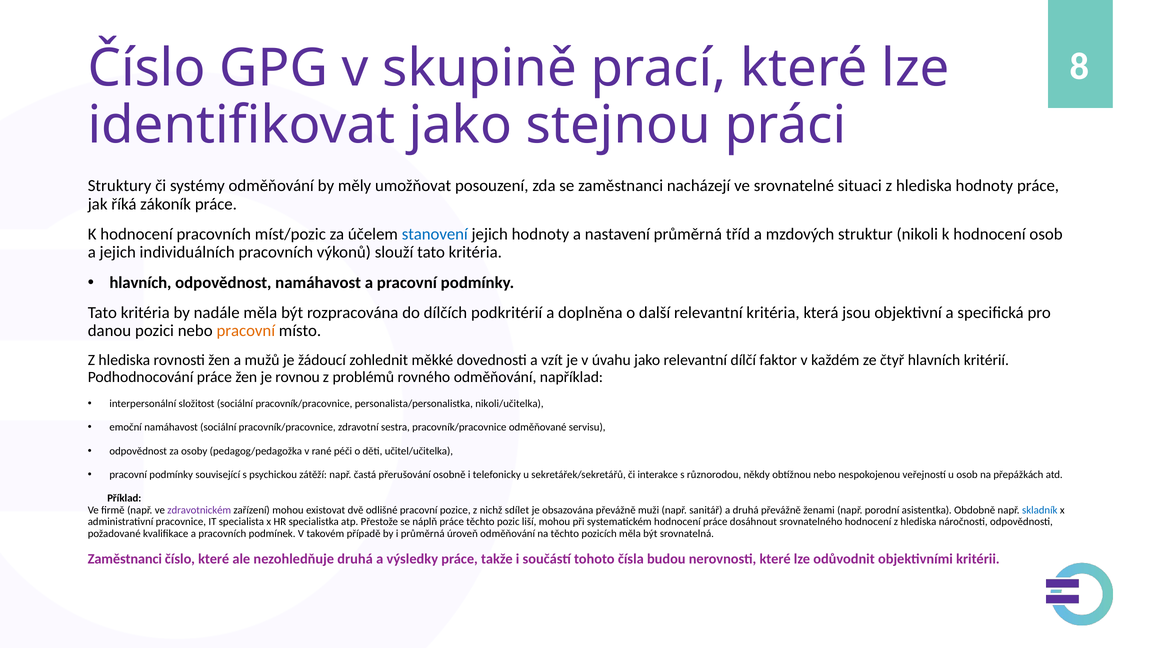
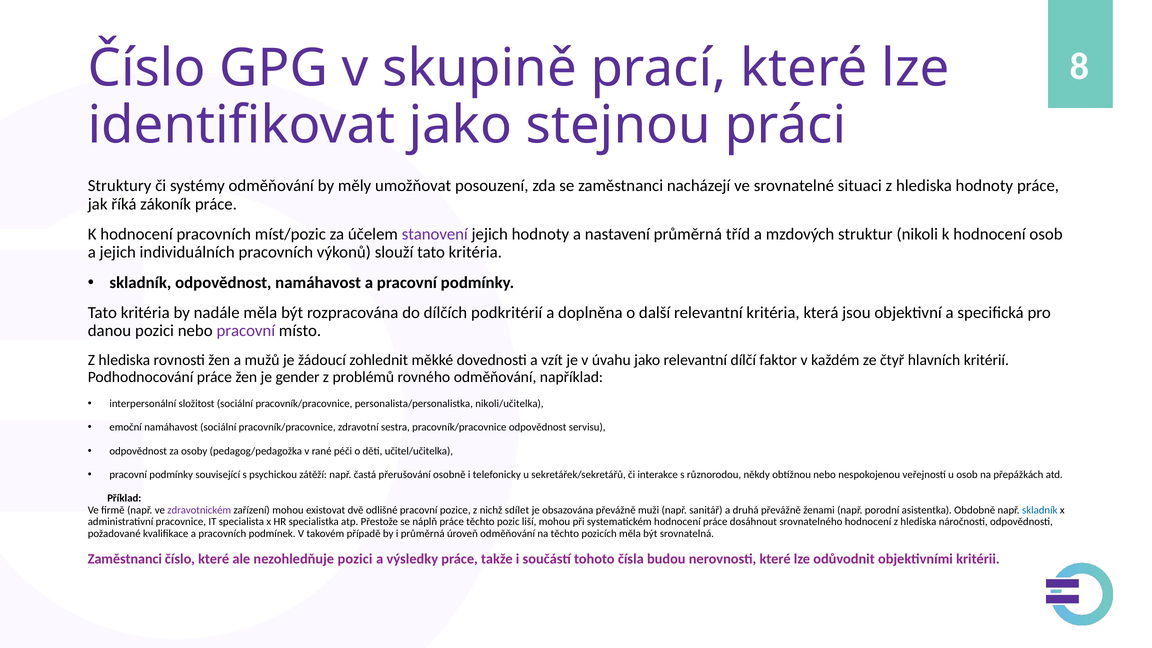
stanovení colour: blue -> purple
hlavních at (140, 282): hlavních -> skladník
pracovní at (246, 331) colour: orange -> purple
rovnou: rovnou -> gender
pracovník/pracovnice odměňované: odměňované -> odpovědnost
nezohledňuje druhá: druhá -> pozici
